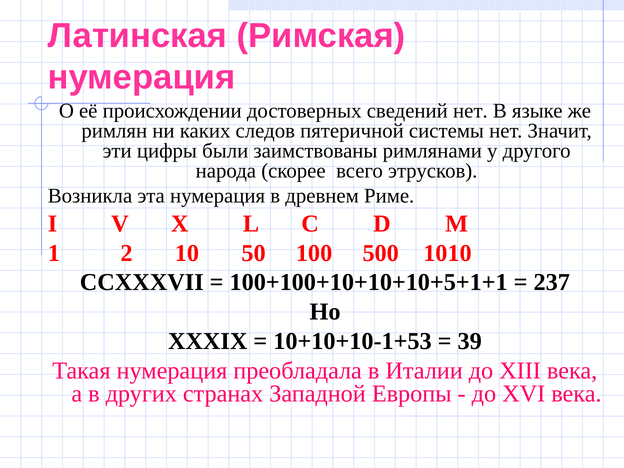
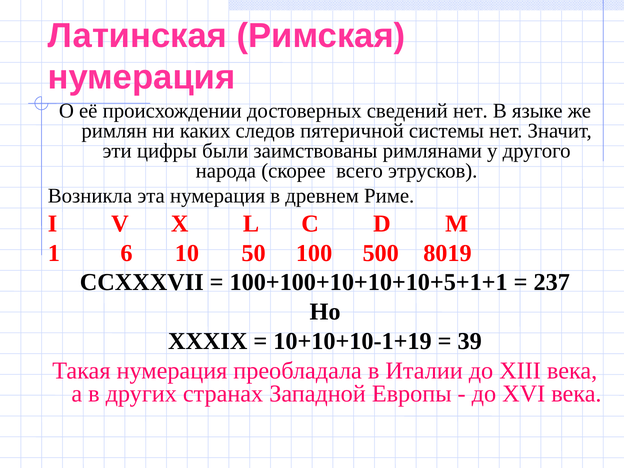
2: 2 -> 6
1010: 1010 -> 8019
10+10+10-1+53: 10+10+10-1+53 -> 10+10+10-1+19
